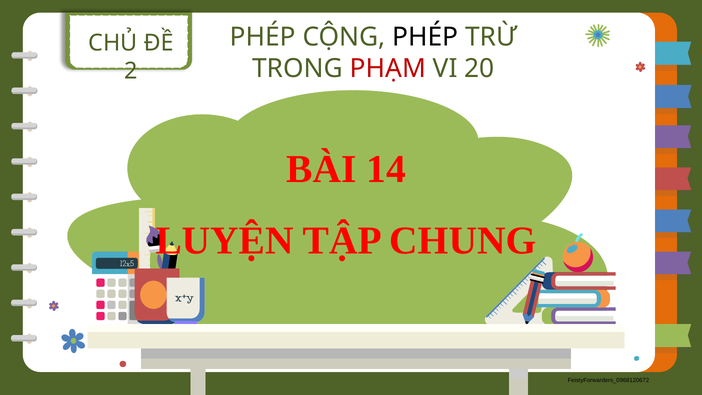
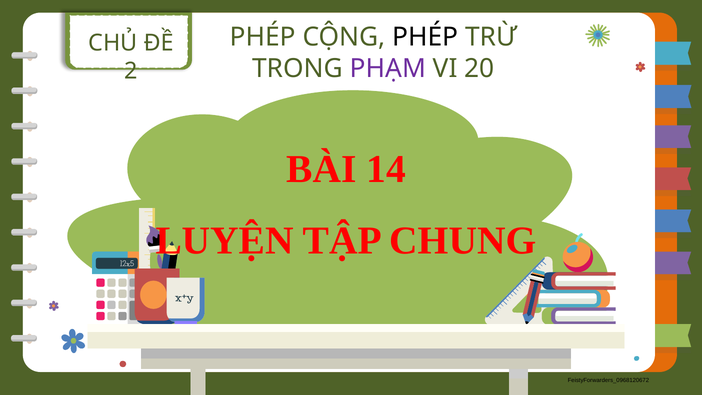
PHẠM colour: red -> purple
